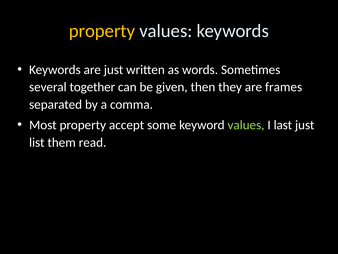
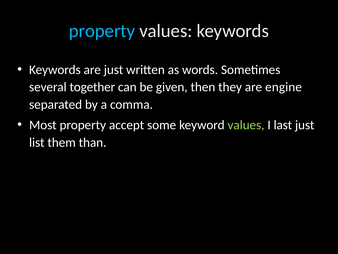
property at (102, 31) colour: yellow -> light blue
frames: frames -> engine
read: read -> than
